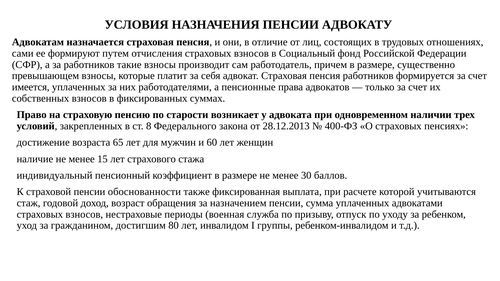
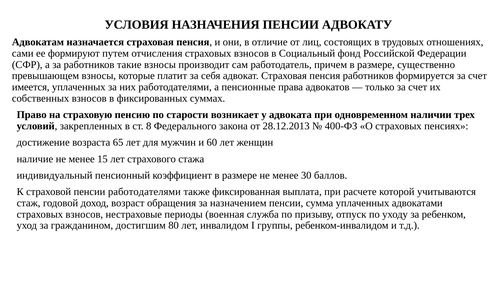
пенсии обоснованности: обоснованности -> работодателями
